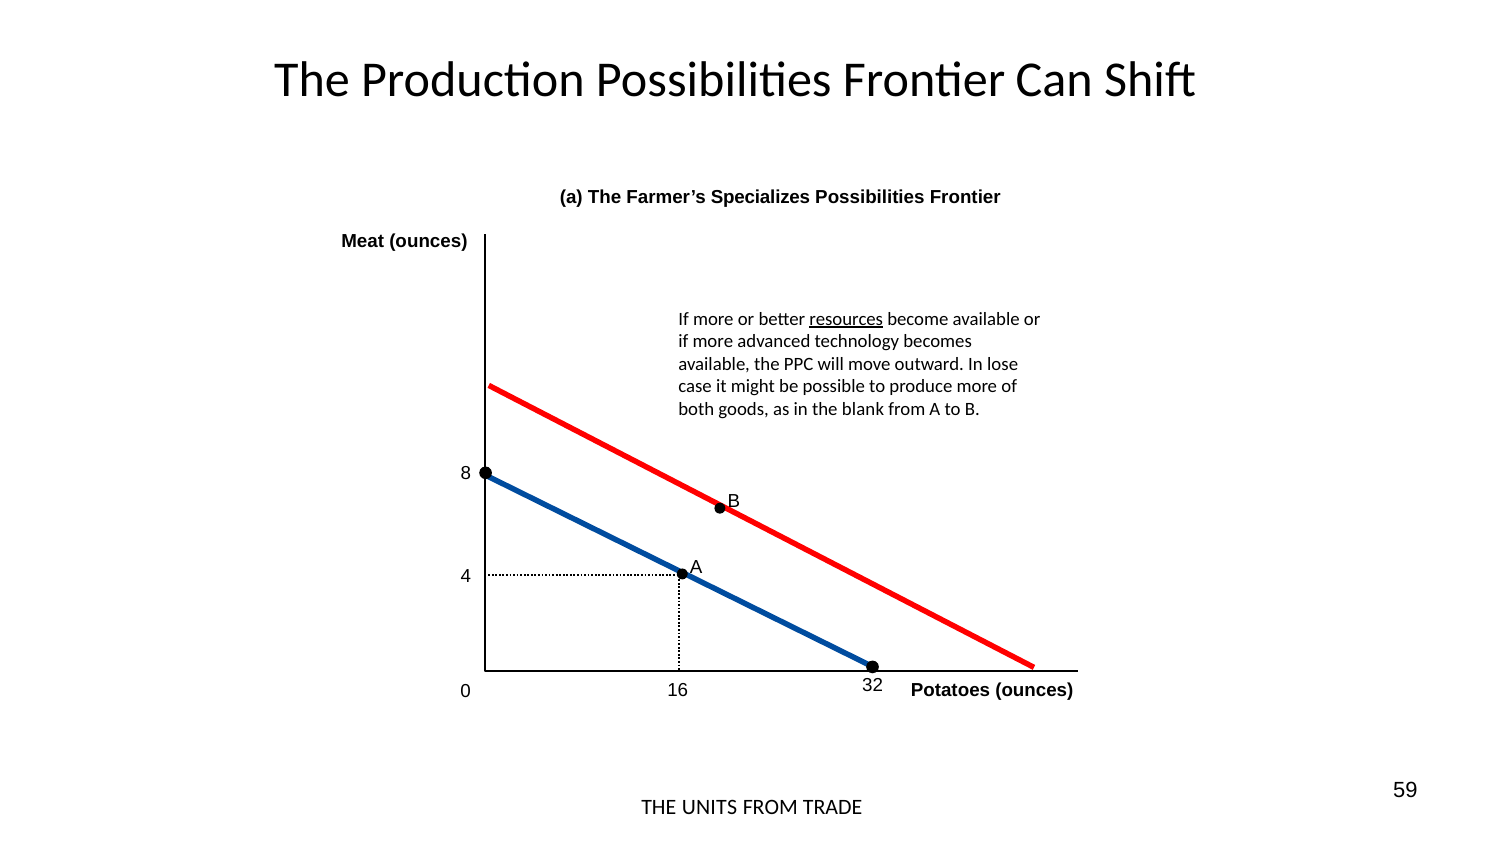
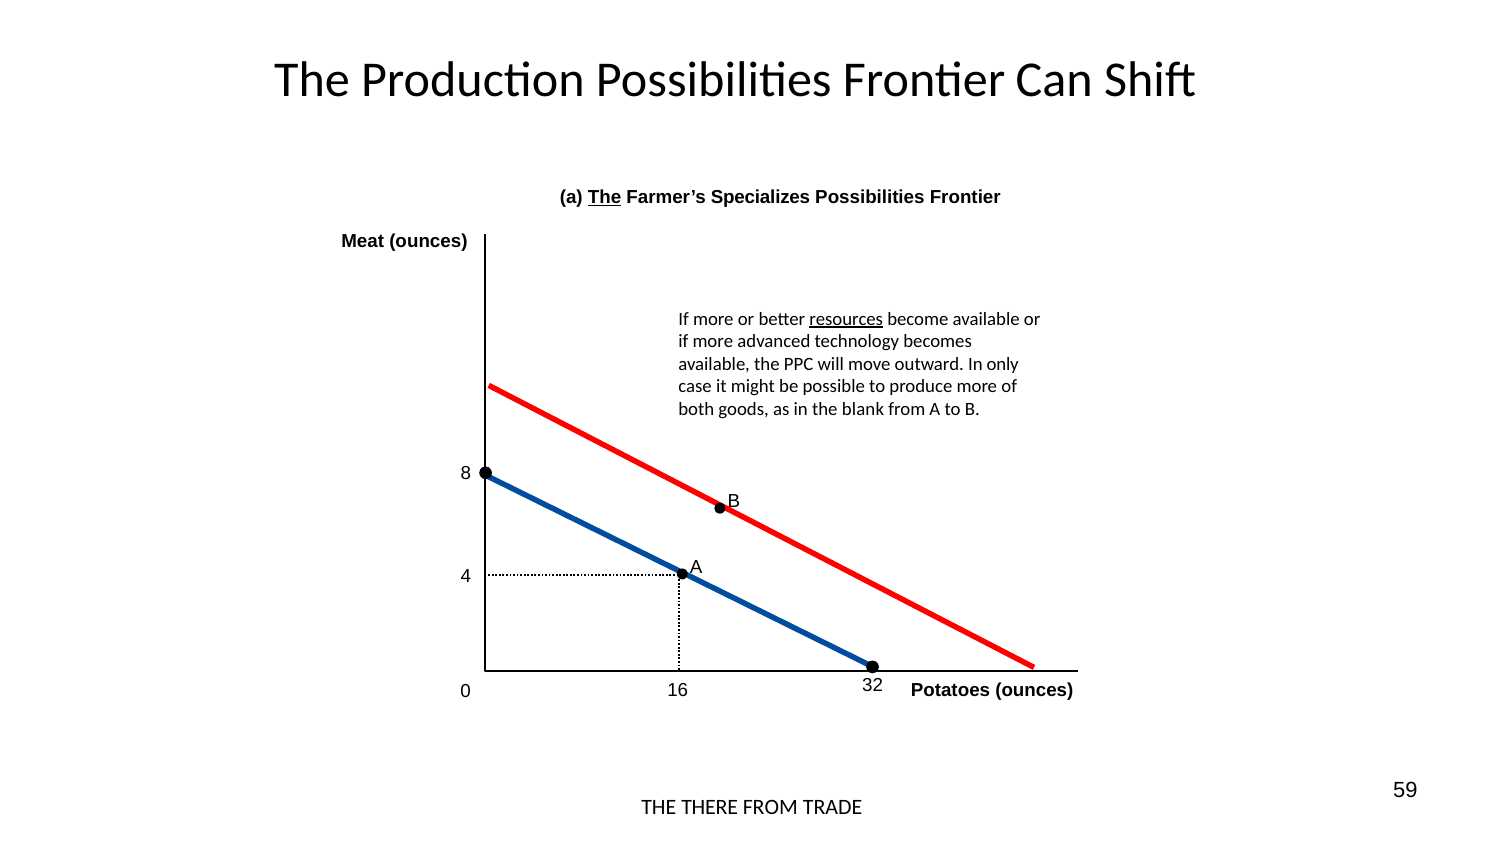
The at (605, 197) underline: none -> present
lose: lose -> only
UNITS: UNITS -> THERE
